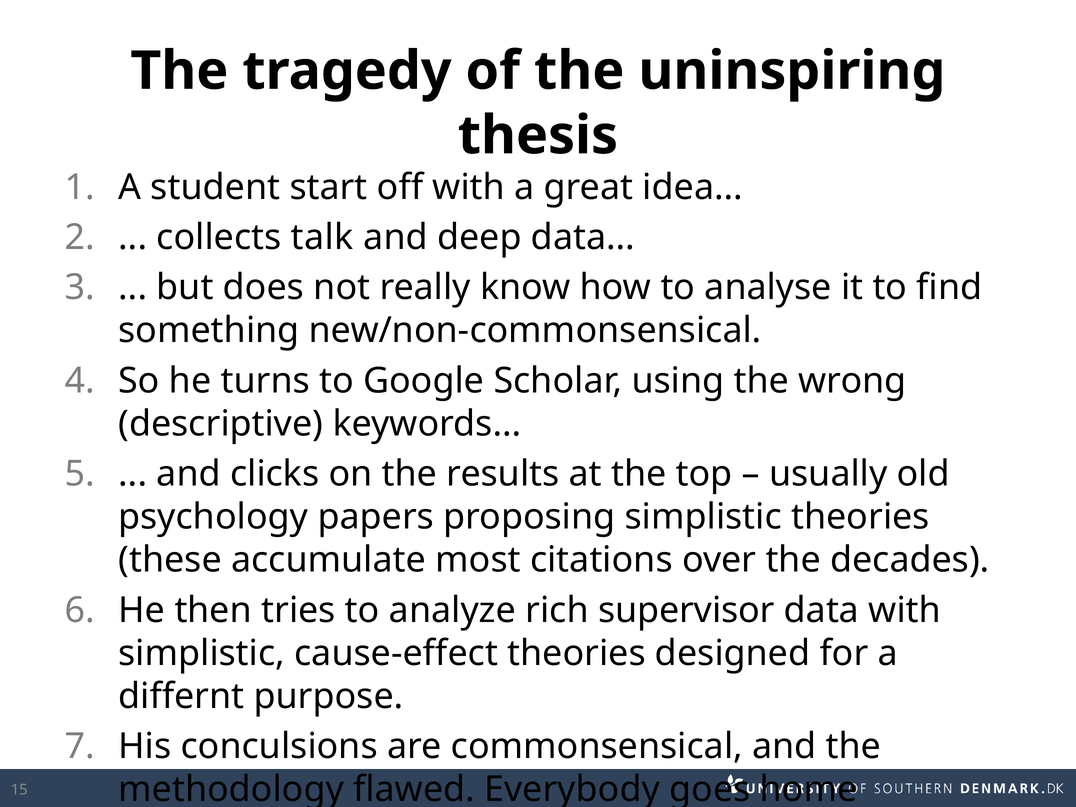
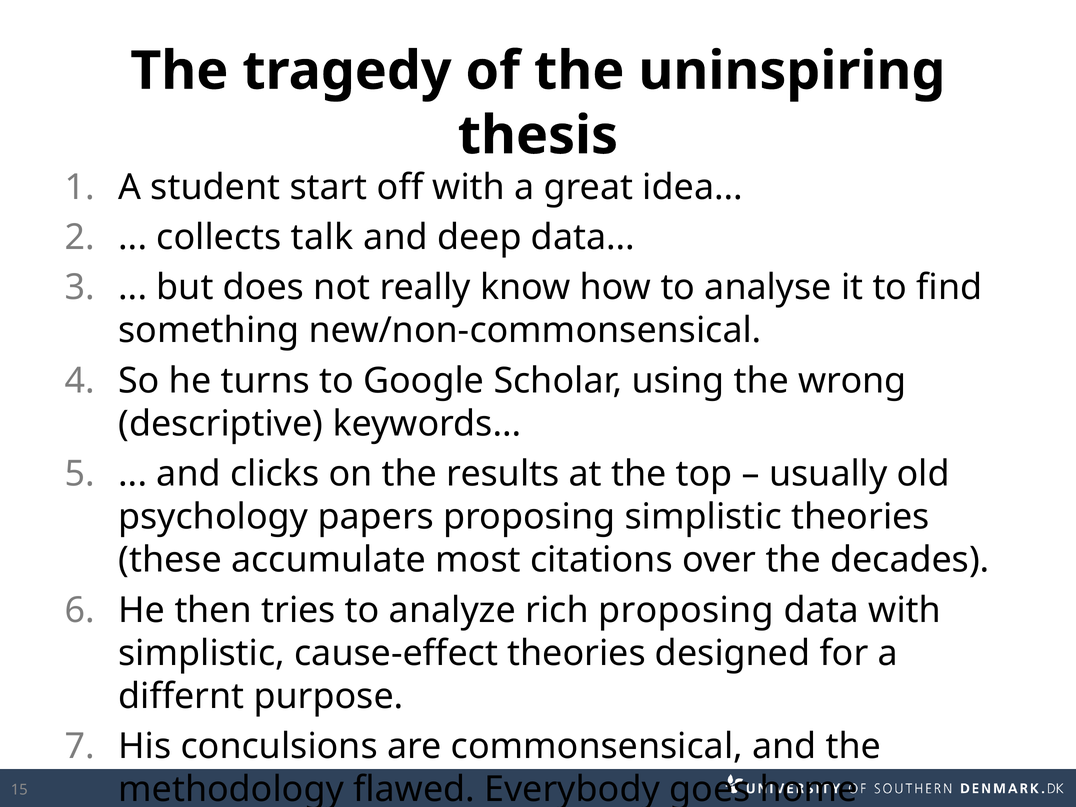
rich supervisor: supervisor -> proposing
